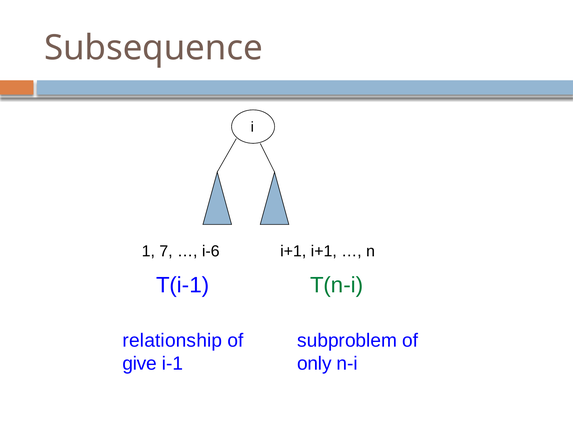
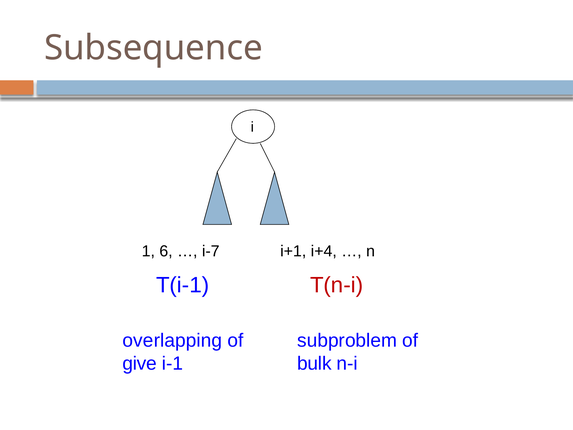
7: 7 -> 6
i-6: i-6 -> i-7
i+1 i+1: i+1 -> i+4
T(n-i colour: green -> red
relationship: relationship -> overlapping
only: only -> bulk
